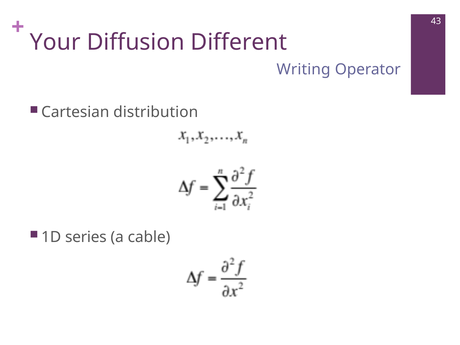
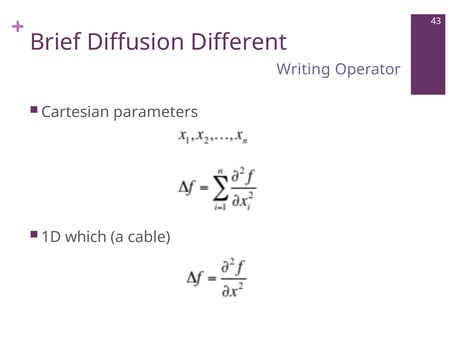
Your: Your -> Brief
distribution: distribution -> parameters
series: series -> which
